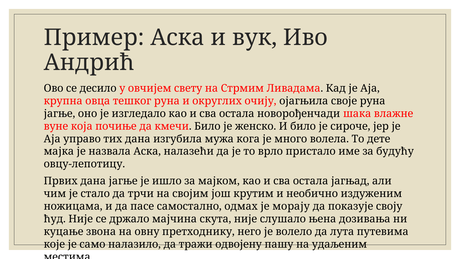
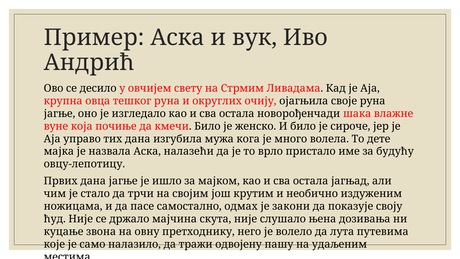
морају: морају -> закони
